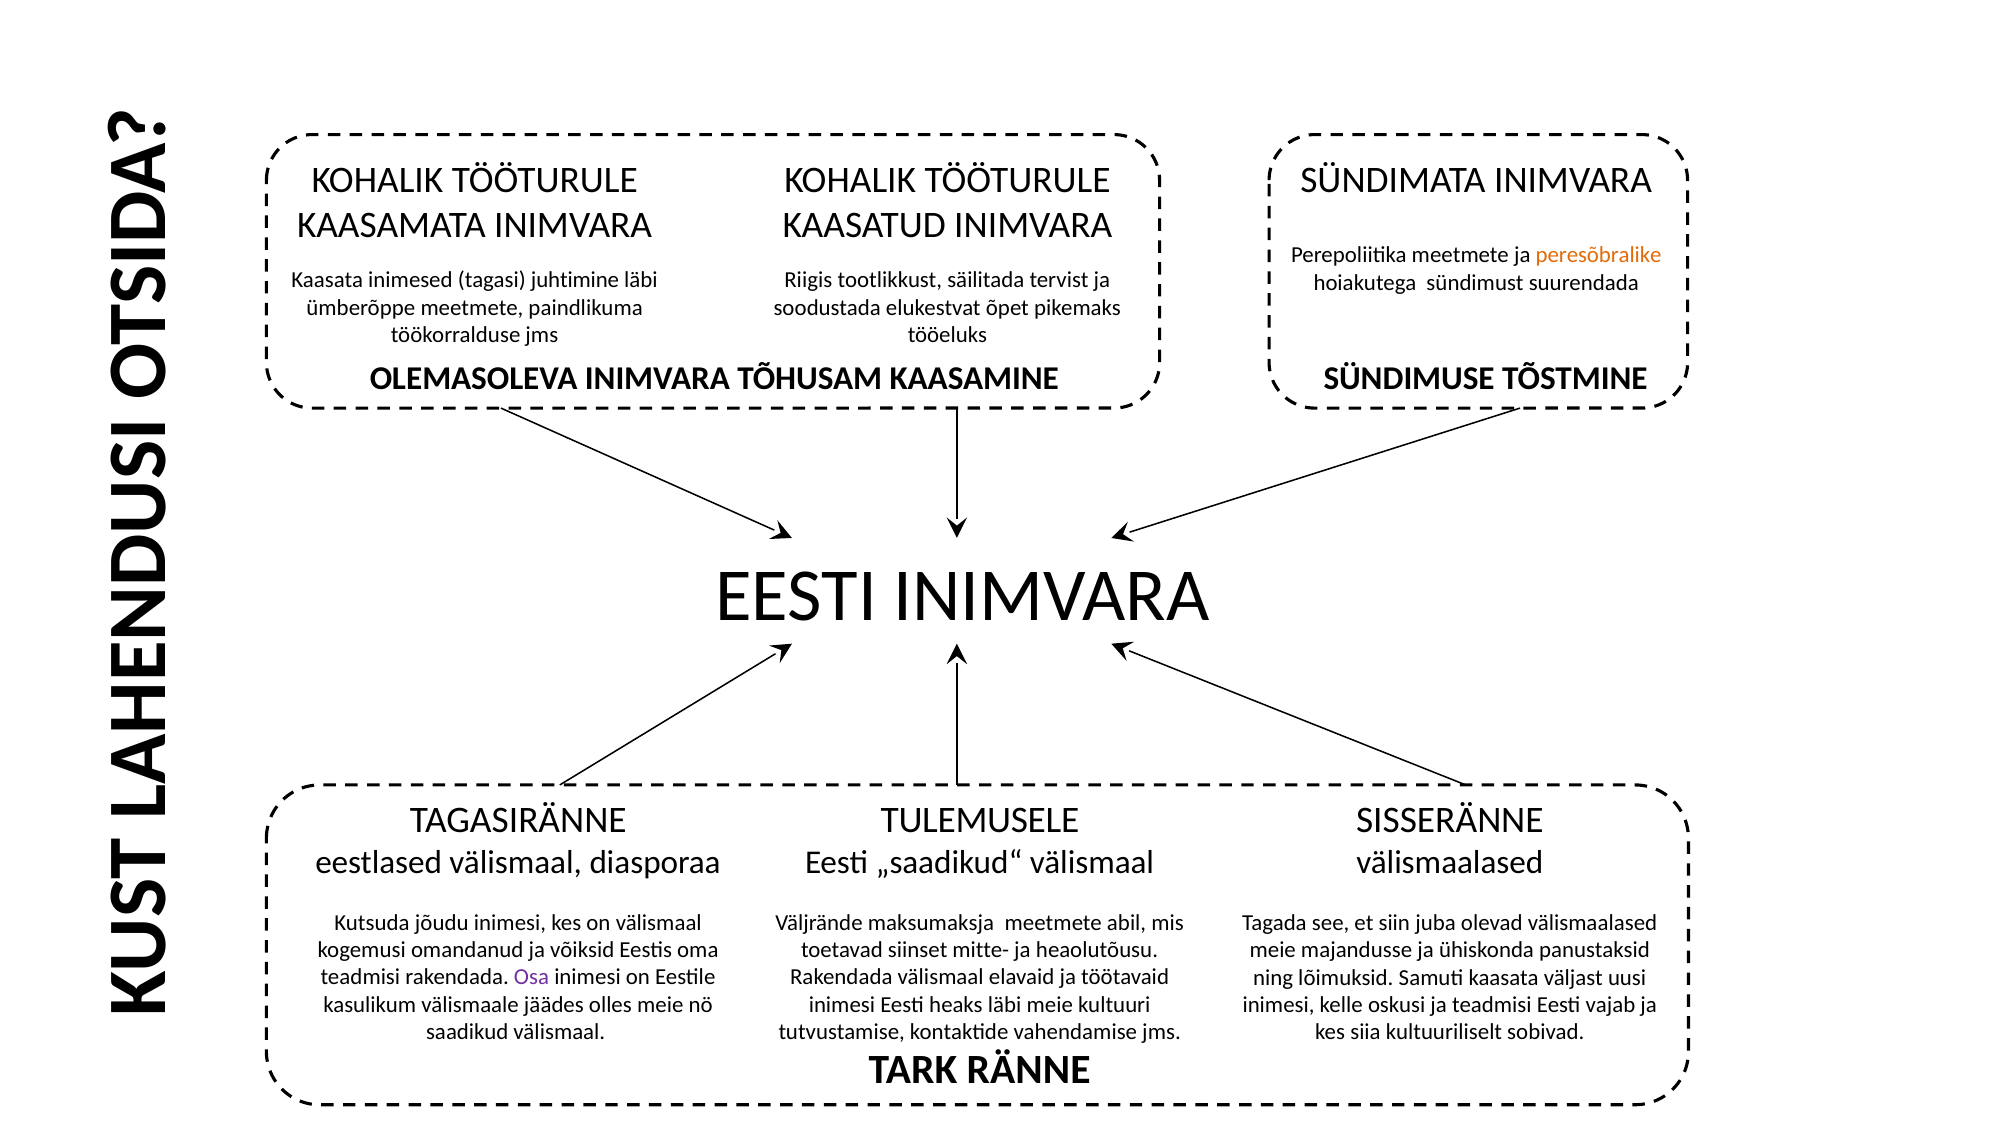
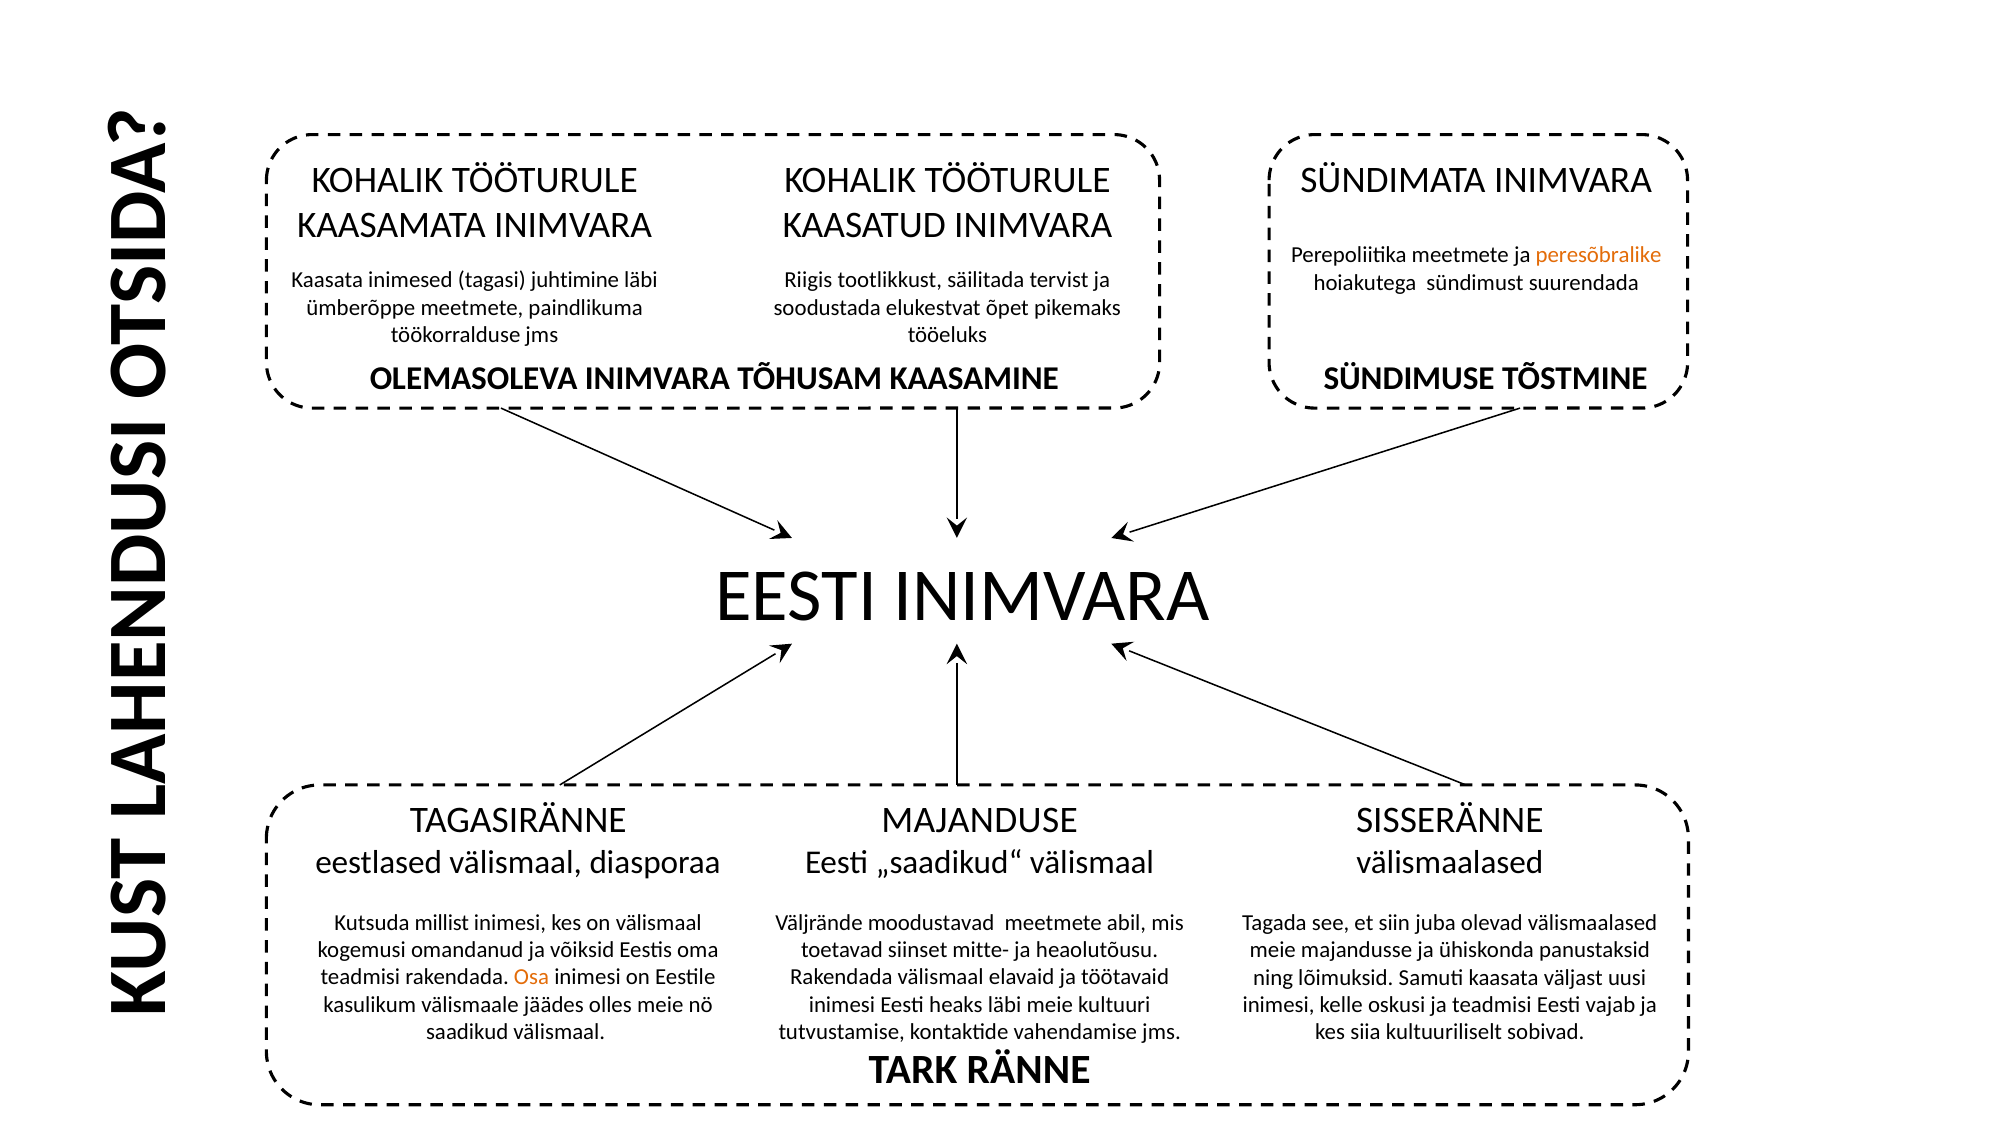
TULEMUSELE: TULEMUSELE -> MAJANDUSE
jõudu: jõudu -> millist
maksumaksja: maksumaksja -> moodustavad
Osa colour: purple -> orange
